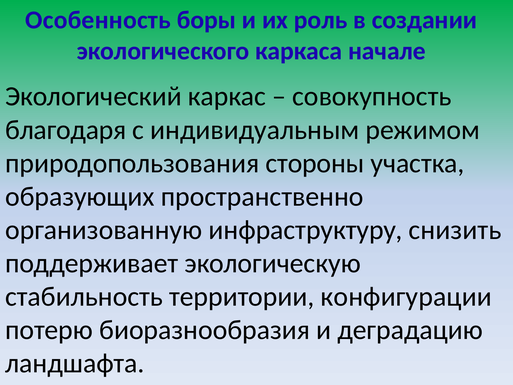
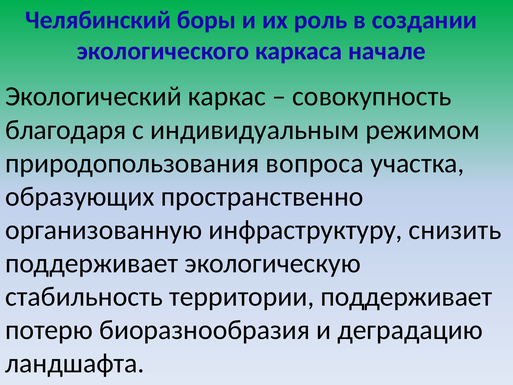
Особенность: Особенность -> Челябинский
стороны: стороны -> вопроса
территории конфигурации: конфигурации -> поддерживает
